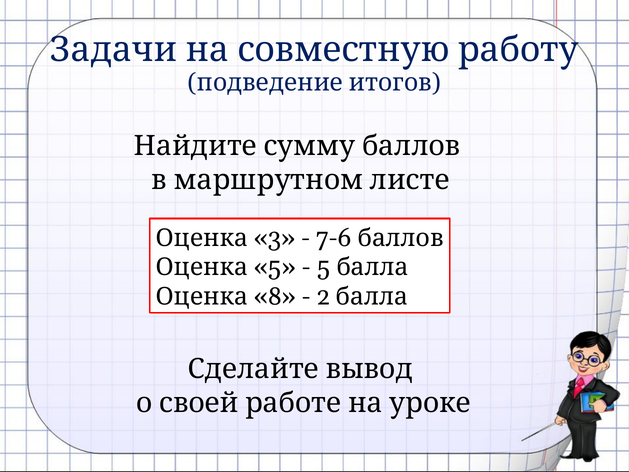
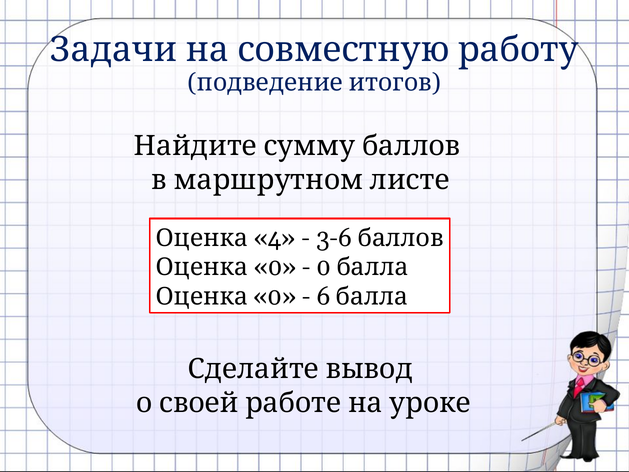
3: 3 -> 4
7-6: 7-6 -> 3-6
5 at (275, 267): 5 -> 0
5 at (324, 267): 5 -> 0
8 at (275, 297): 8 -> 0
2: 2 -> 6
